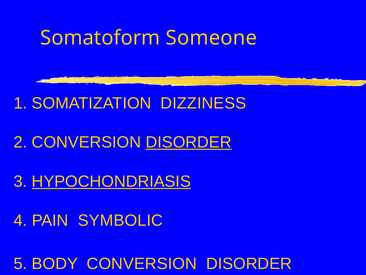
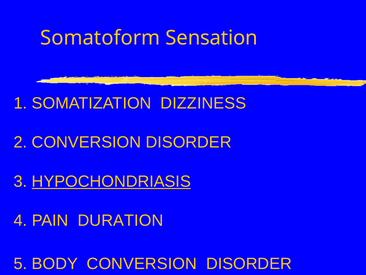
Someone: Someone -> Sensation
DISORDER at (189, 142) underline: present -> none
SYMBOLIC: SYMBOLIC -> DURATION
